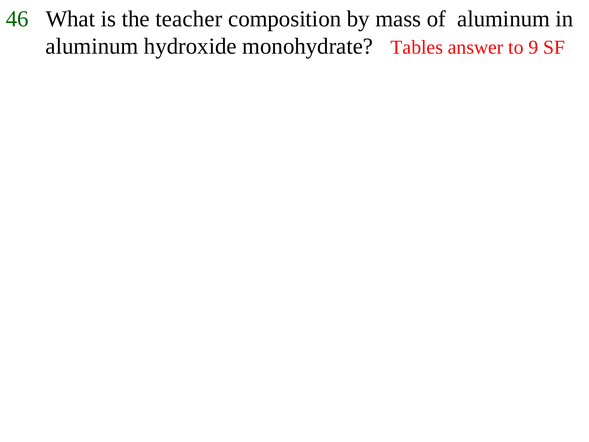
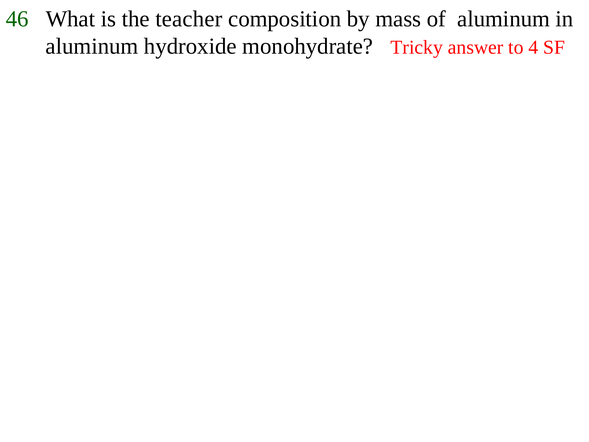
Tables: Tables -> Tricky
9: 9 -> 4
